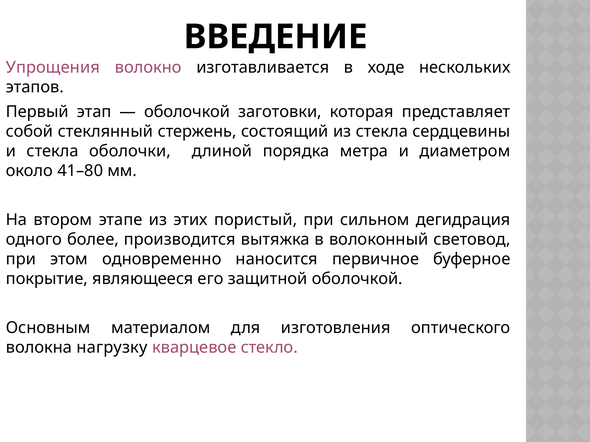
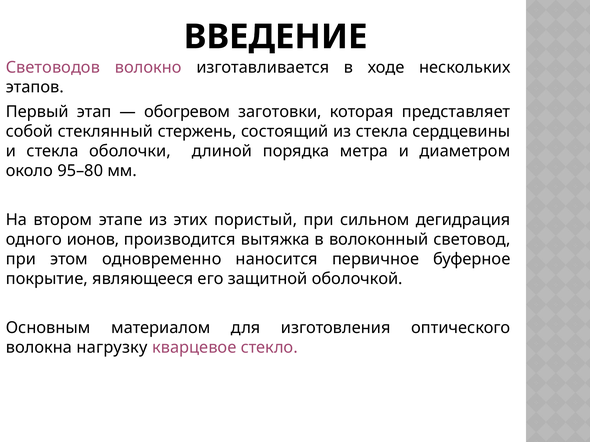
Упрощения: Упрощения -> Световодов
оболочкой at (187, 112): оболочкой -> обогревом
41–80: 41–80 -> 95–80
более: более -> ионов
